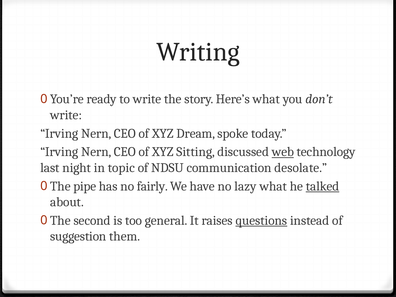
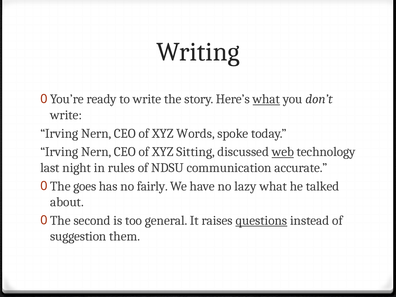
what at (266, 99) underline: none -> present
Dream: Dream -> Words
topic: topic -> rules
desolate: desolate -> accurate
pipe: pipe -> goes
talked underline: present -> none
